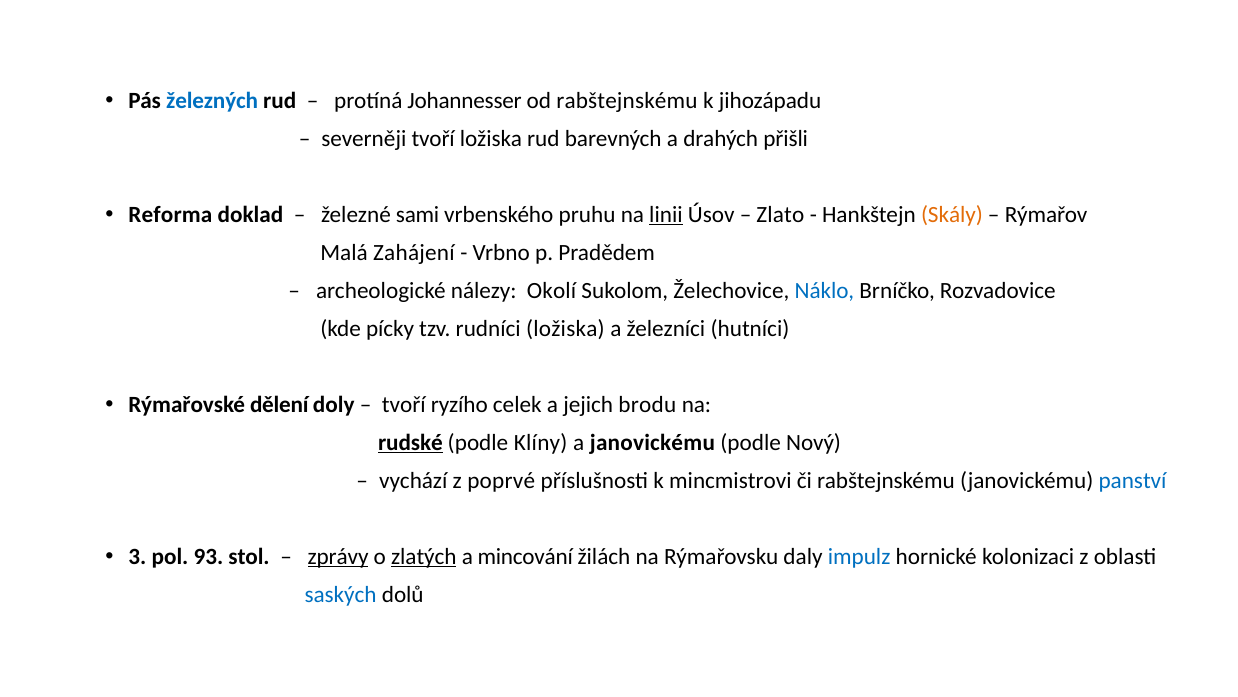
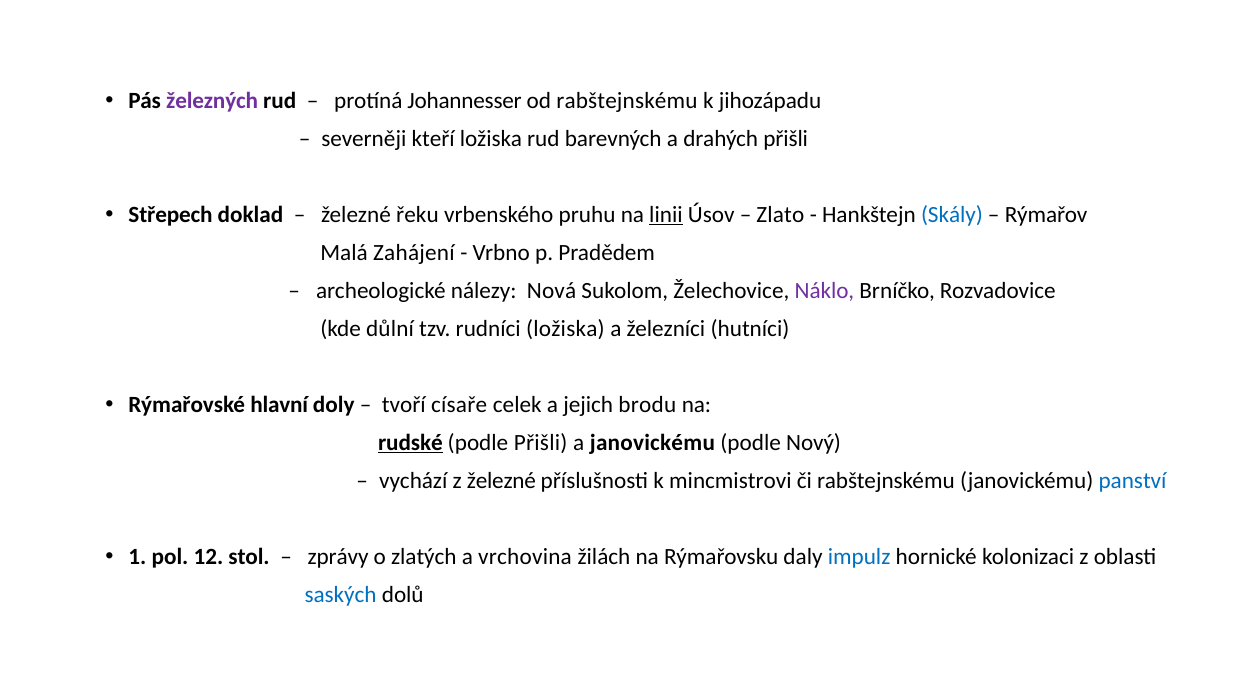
železných colour: blue -> purple
severněji tvoří: tvoří -> kteří
Reforma: Reforma -> Střepech
sami: sami -> řeku
Skály colour: orange -> blue
Okolí: Okolí -> Nová
Náklo colour: blue -> purple
pícky: pícky -> důlní
dělení: dělení -> hlavní
ryzího: ryzího -> císaře
podle Klíny: Klíny -> Přišli
z poprvé: poprvé -> železné
3: 3 -> 1
93: 93 -> 12
zprávy underline: present -> none
zlatých underline: present -> none
mincování: mincování -> vrchovina
